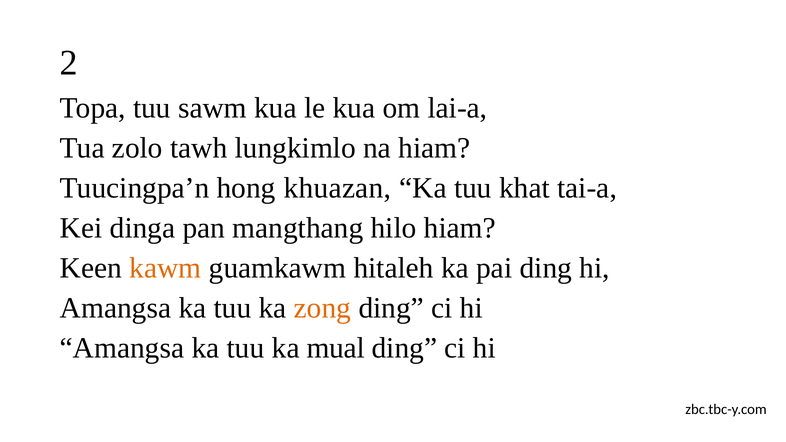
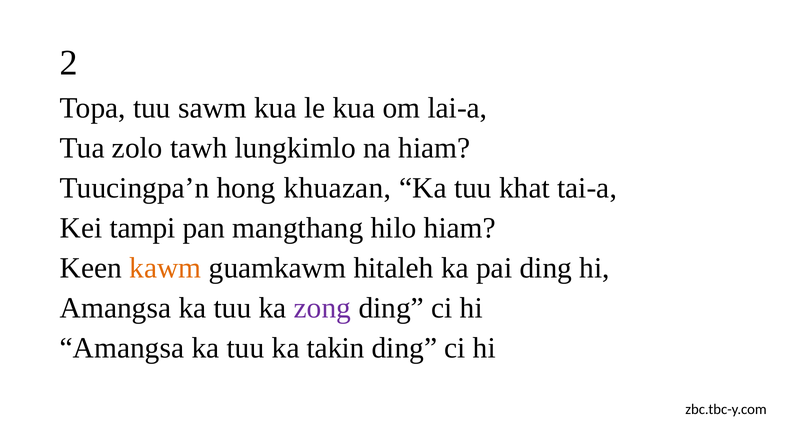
dinga: dinga -> tampi
zong colour: orange -> purple
mual: mual -> takin
